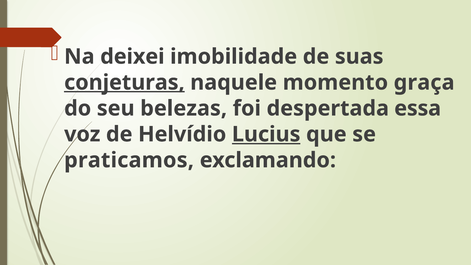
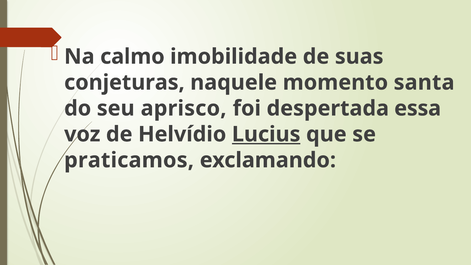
deixei: deixei -> calmo
conjeturas underline: present -> none
graça: graça -> santa
belezas: belezas -> aprisco
